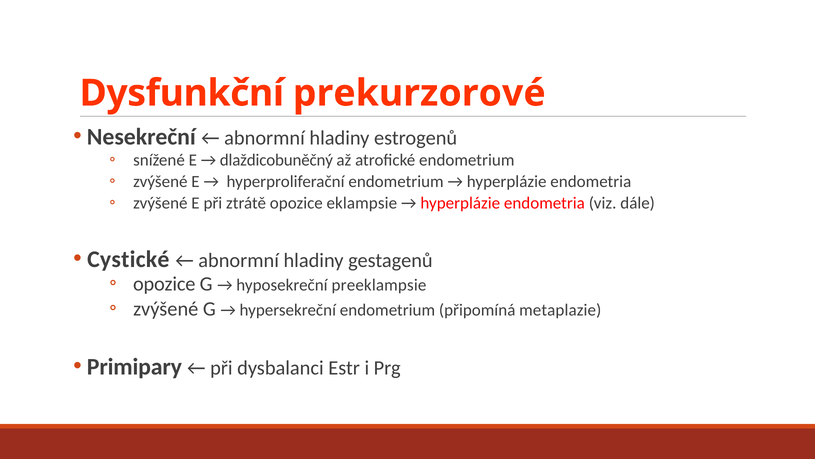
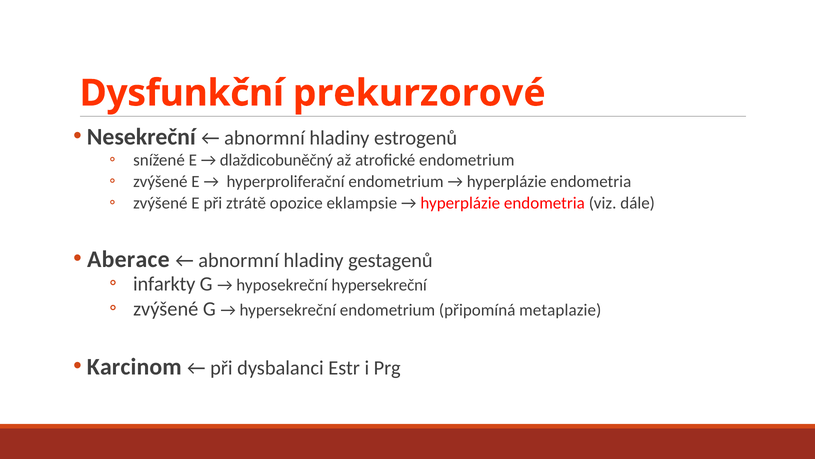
Cystické: Cystické -> Aberace
opozice at (164, 284): opozice -> infarkty
hyposekreční preeklampsie: preeklampsie -> hypersekreční
Primipary: Primipary -> Karcinom
